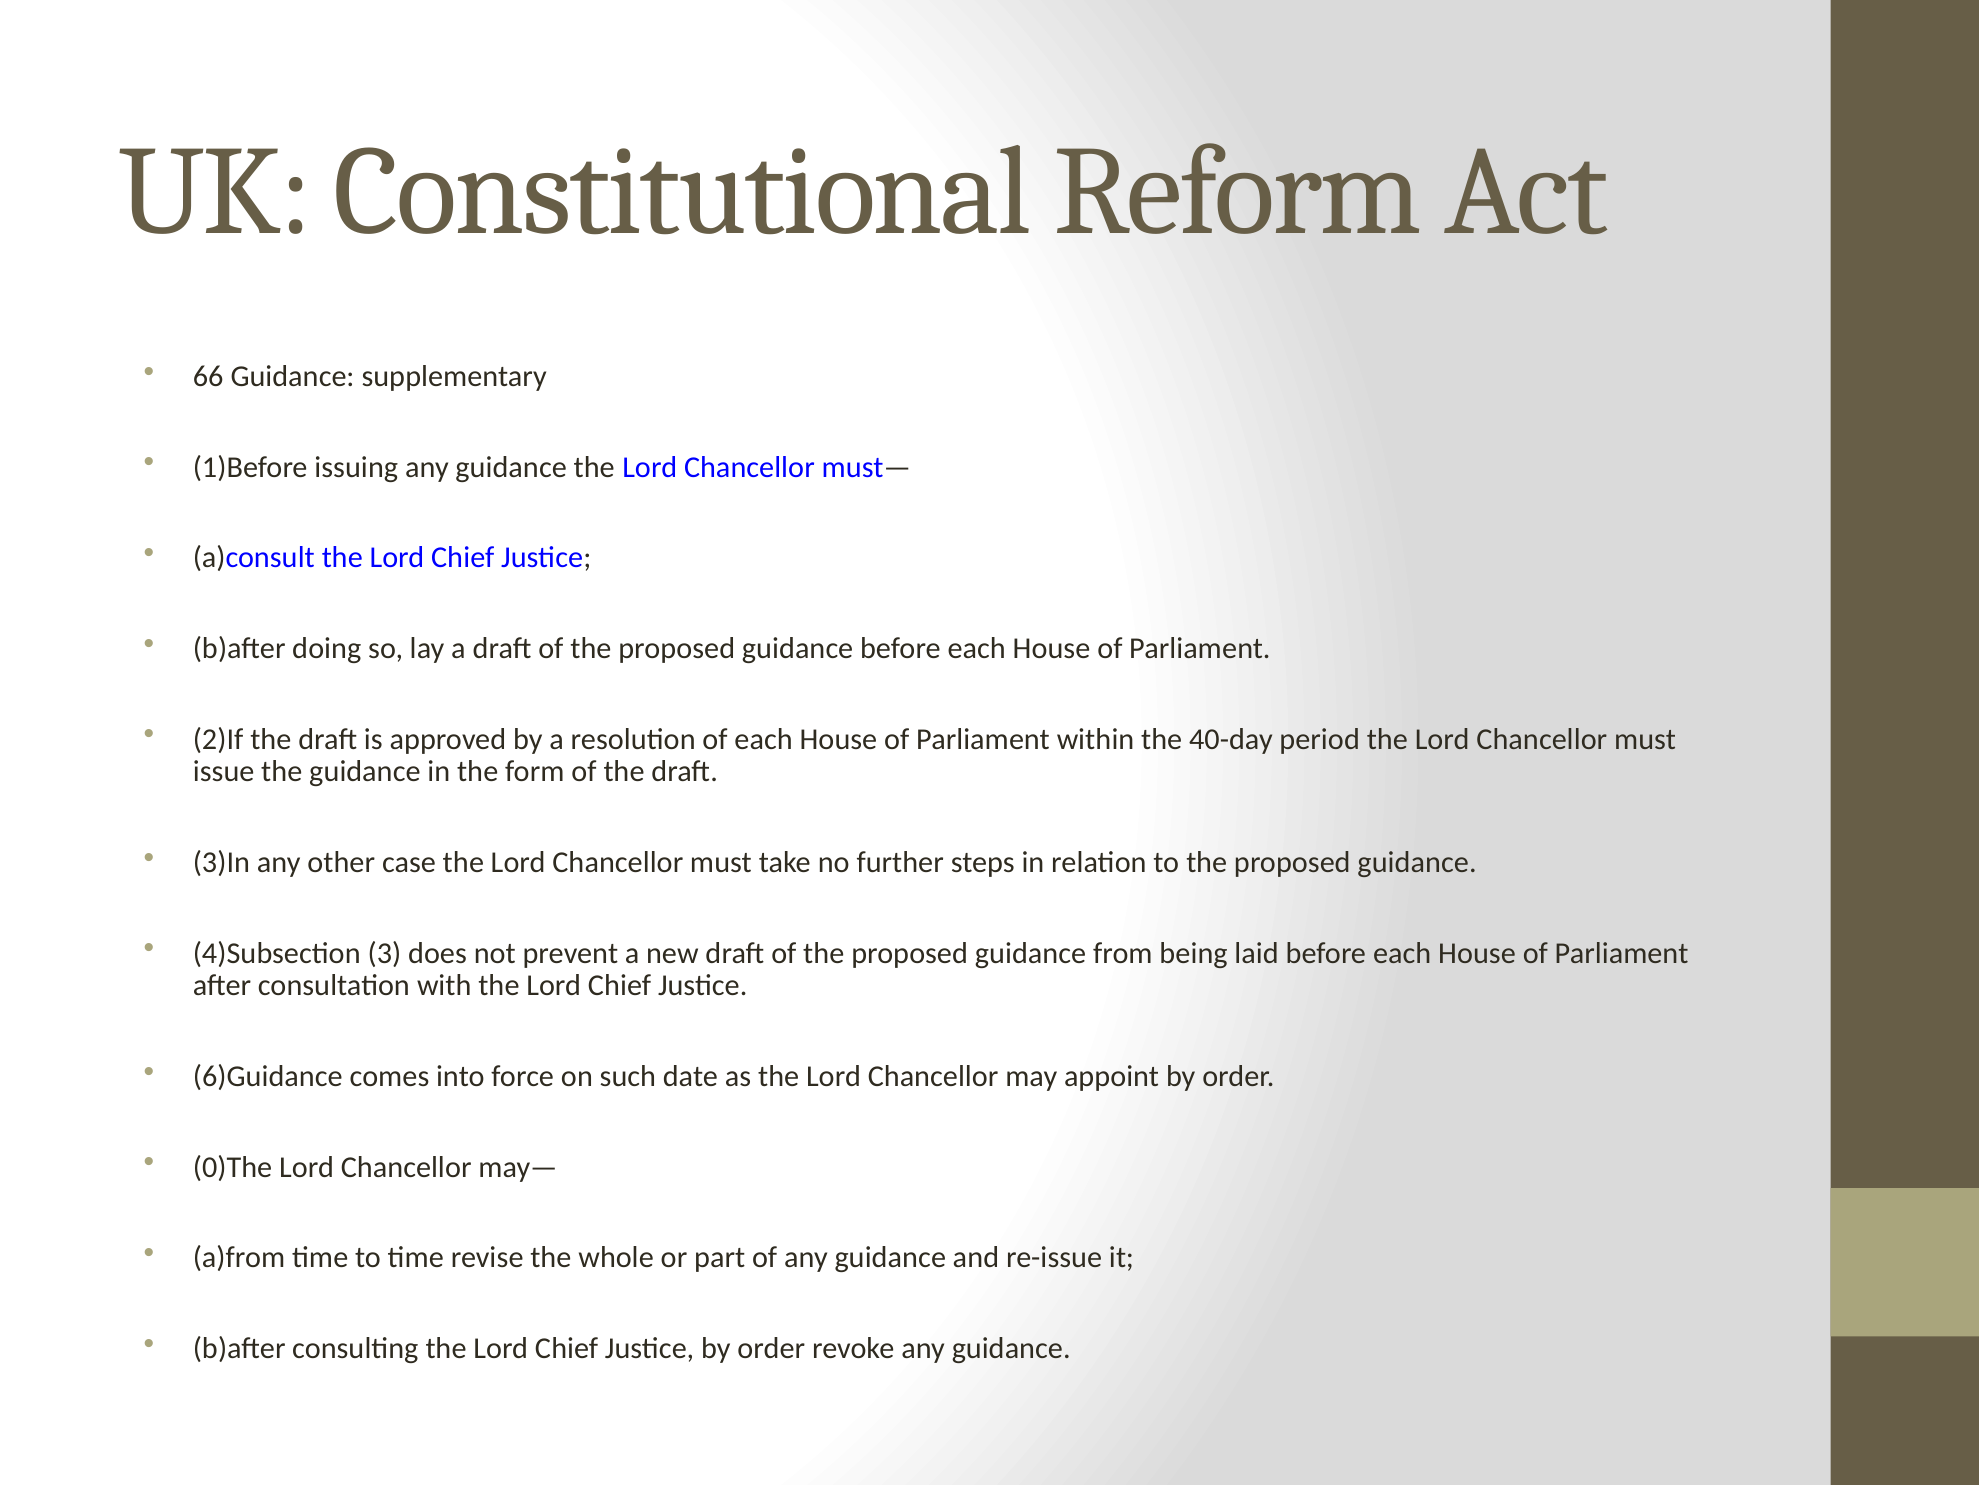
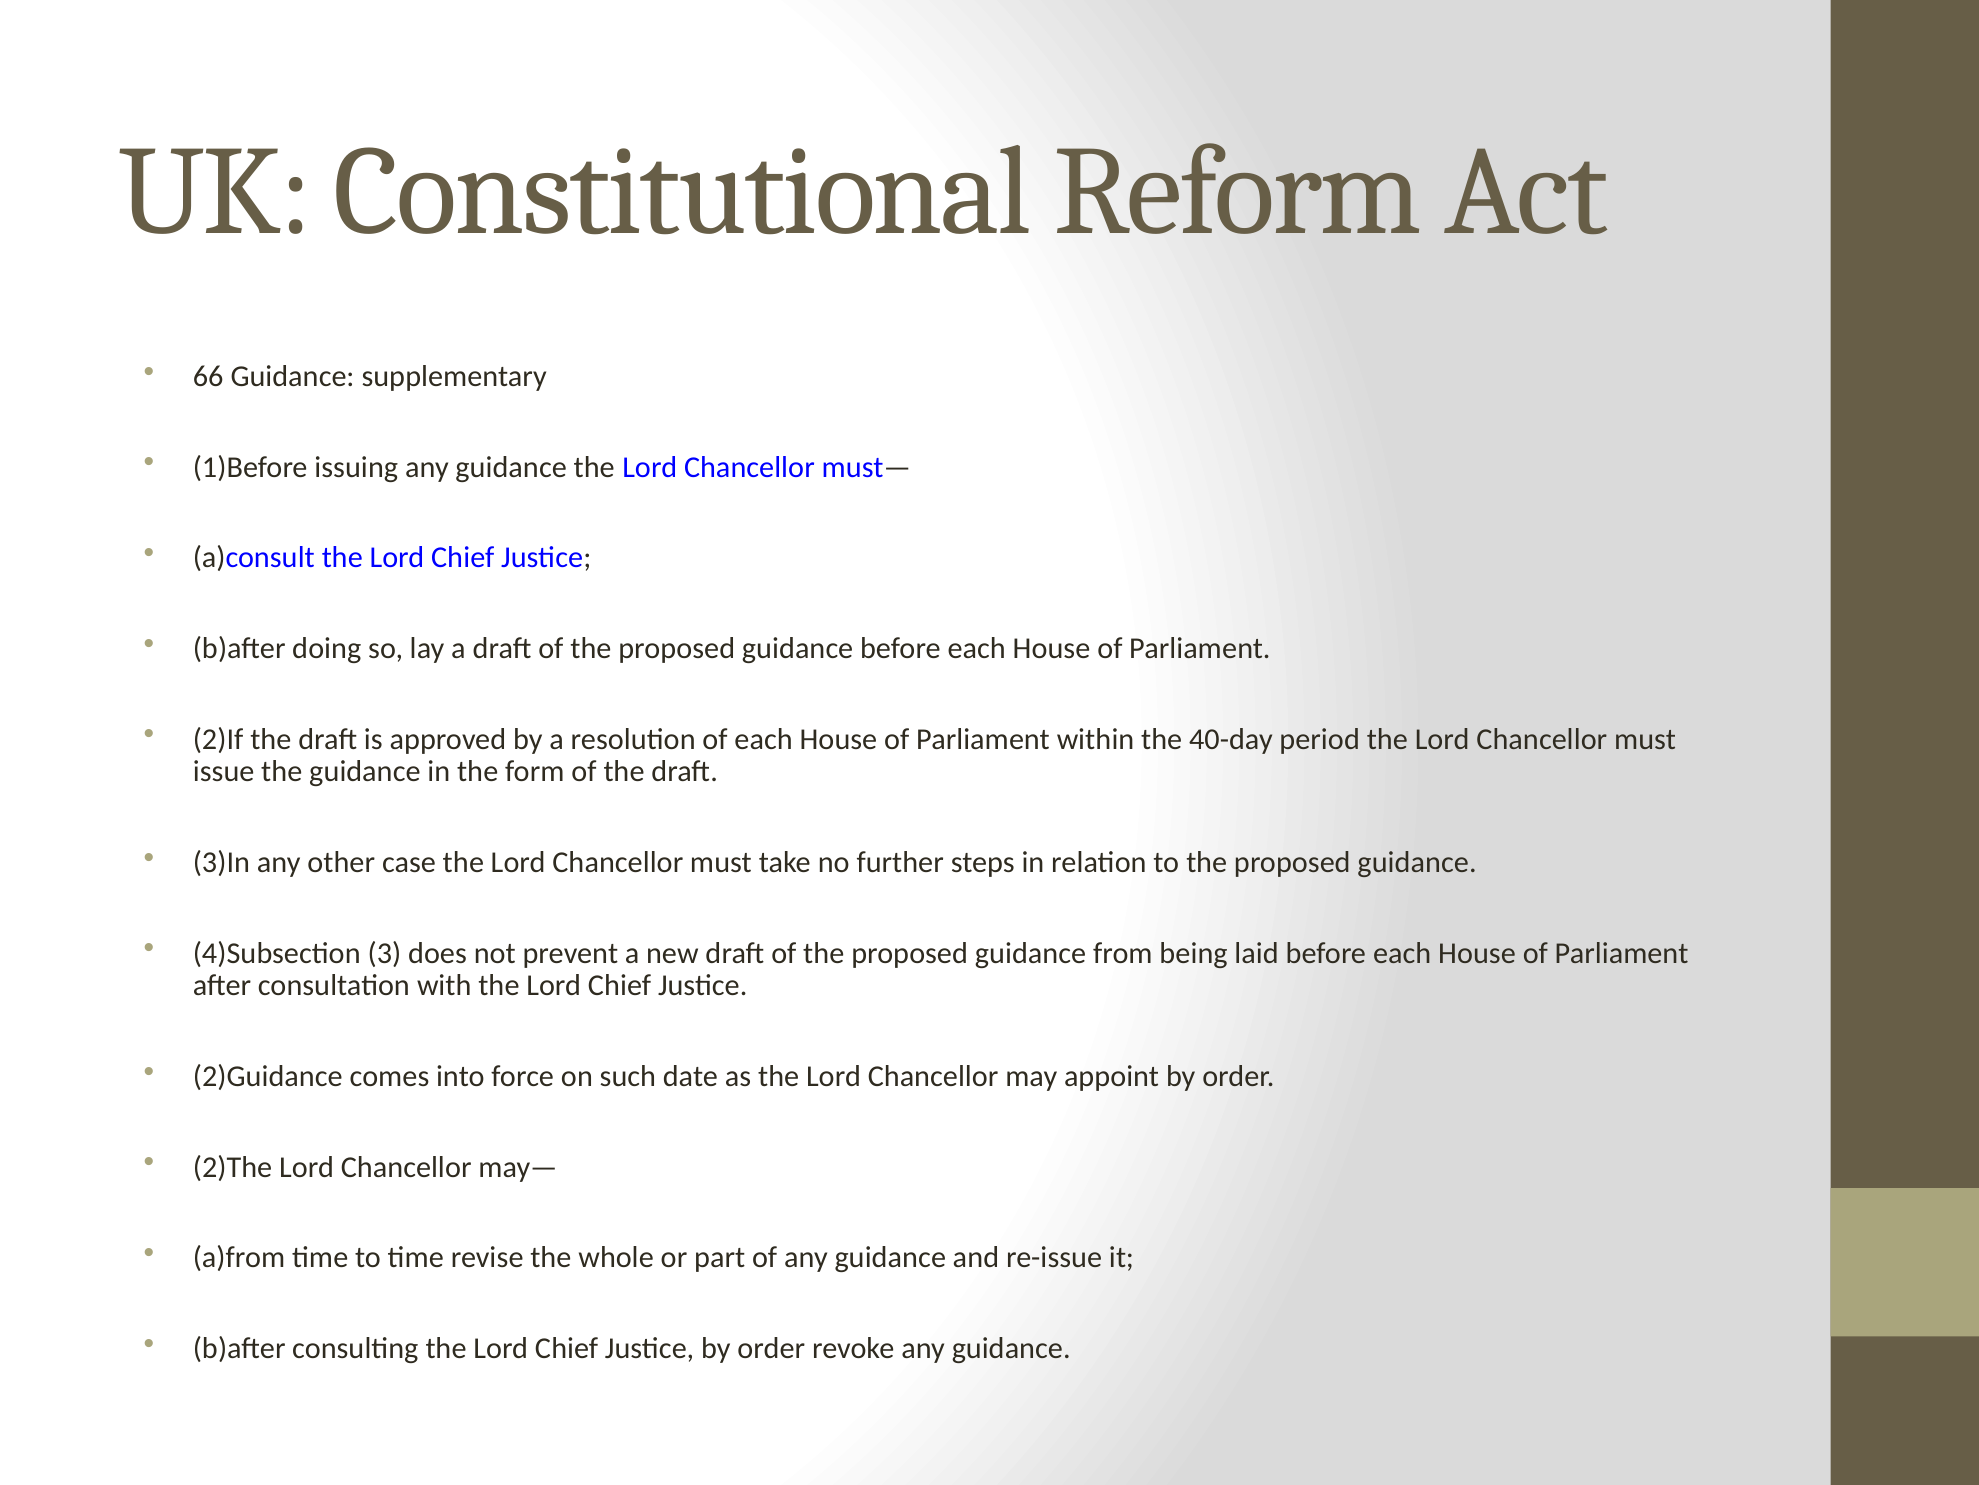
6)Guidance: 6)Guidance -> 2)Guidance
0)The: 0)The -> 2)The
